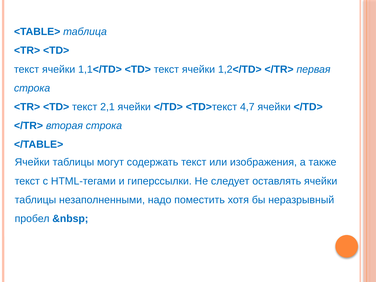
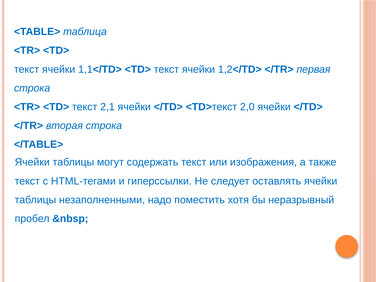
4,7: 4,7 -> 2,0
